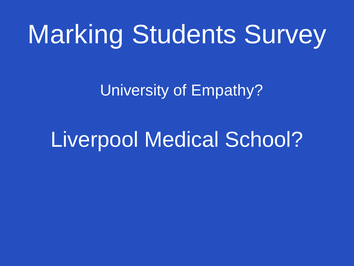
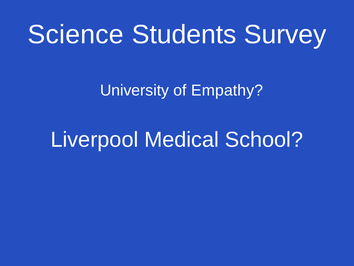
Marking: Marking -> Science
